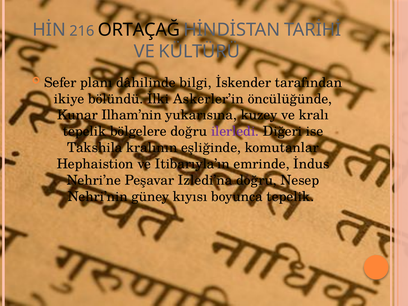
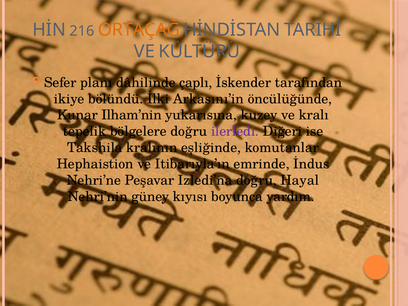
ORTAÇAĞ colour: black -> orange
bilgi: bilgi -> çaplı
Askerler’in: Askerler’in -> Arkasını’in
Nesep: Nesep -> Hayal
boyunca tepelik: tepelik -> yardım
